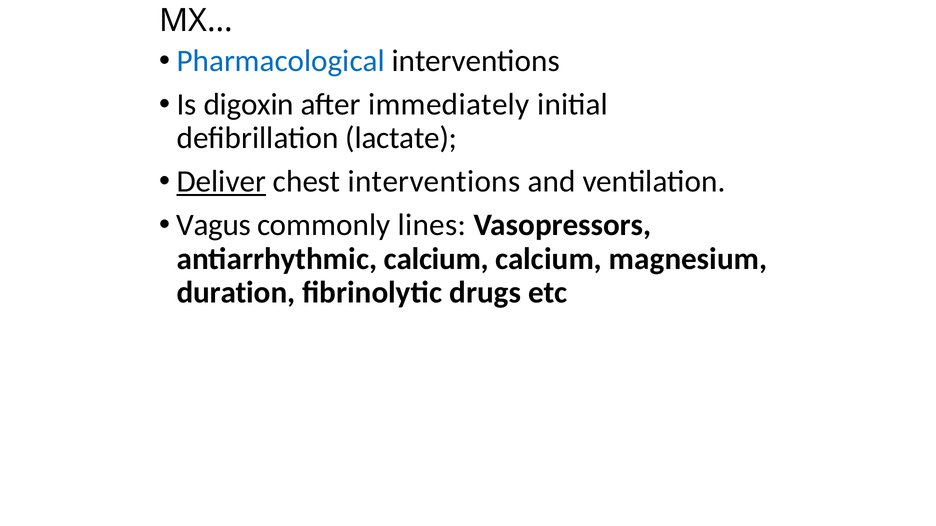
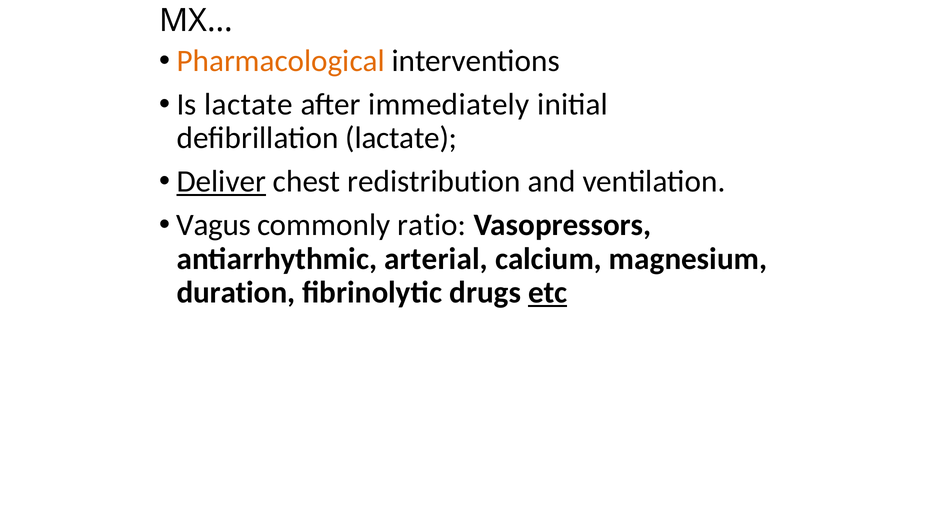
Pharmacological colour: blue -> orange
Is digoxin: digoxin -> lactate
chest interventions: interventions -> redistribution
lines: lines -> ratio
antiarrhythmic calcium: calcium -> arterial
etc underline: none -> present
